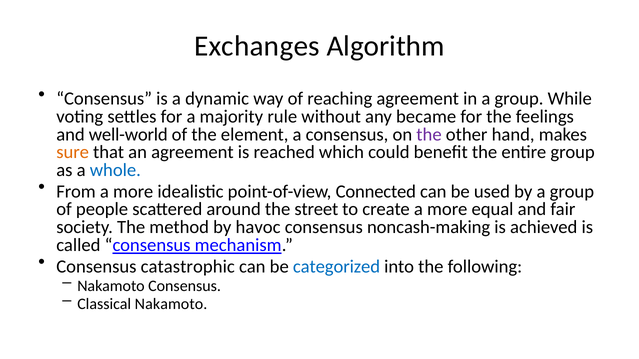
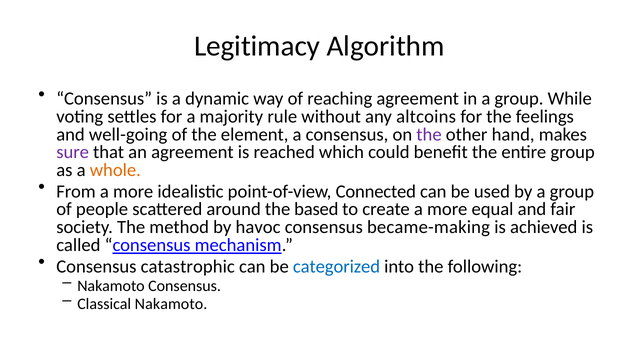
Exchanges: Exchanges -> Legitimacy
became: became -> altcoins
well-world: well-world -> well-going
sure colour: orange -> purple
whole colour: blue -> orange
street: street -> based
noncash-making: noncash-making -> became-making
